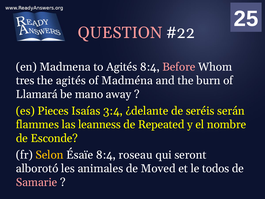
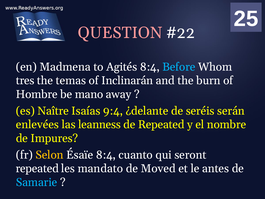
Before colour: pink -> light blue
the agités: agités -> temas
Madména: Madména -> Inclinarán
Llamará: Llamará -> Hombre
Pieces: Pieces -> Naître
3:4: 3:4 -> 9:4
flammes: flammes -> enlevées
Esconde: Esconde -> Impures
roseau: roseau -> cuanto
alborotó at (37, 168): alborotó -> repeated
animales: animales -> mandato
todos: todos -> antes
Samarie colour: pink -> light blue
